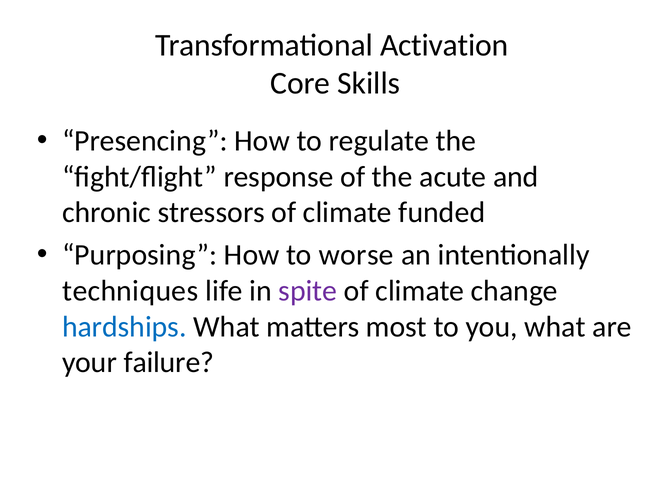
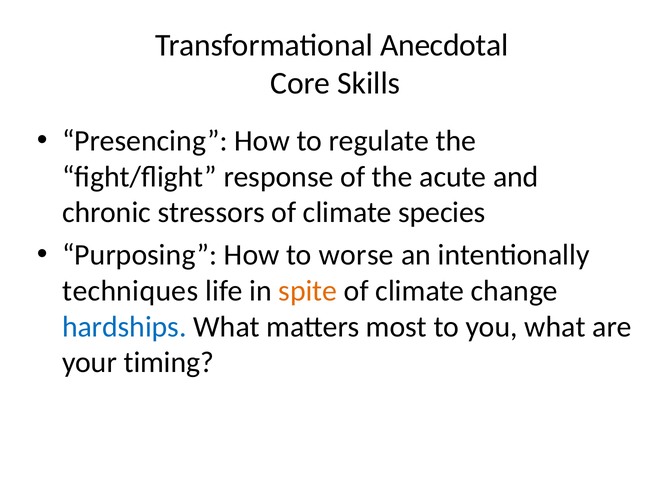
Activation: Activation -> Anecdotal
funded: funded -> species
spite colour: purple -> orange
failure: failure -> timing
